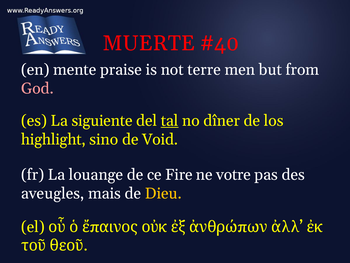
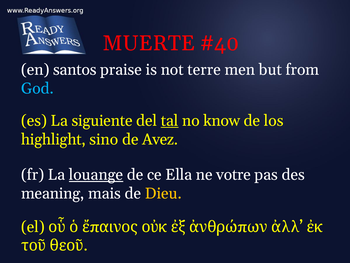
mente: mente -> santos
God colour: pink -> light blue
dîner: dîner -> know
Void: Void -> Avez
louange underline: none -> present
Fire: Fire -> Ella
aveugles: aveugles -> meaning
